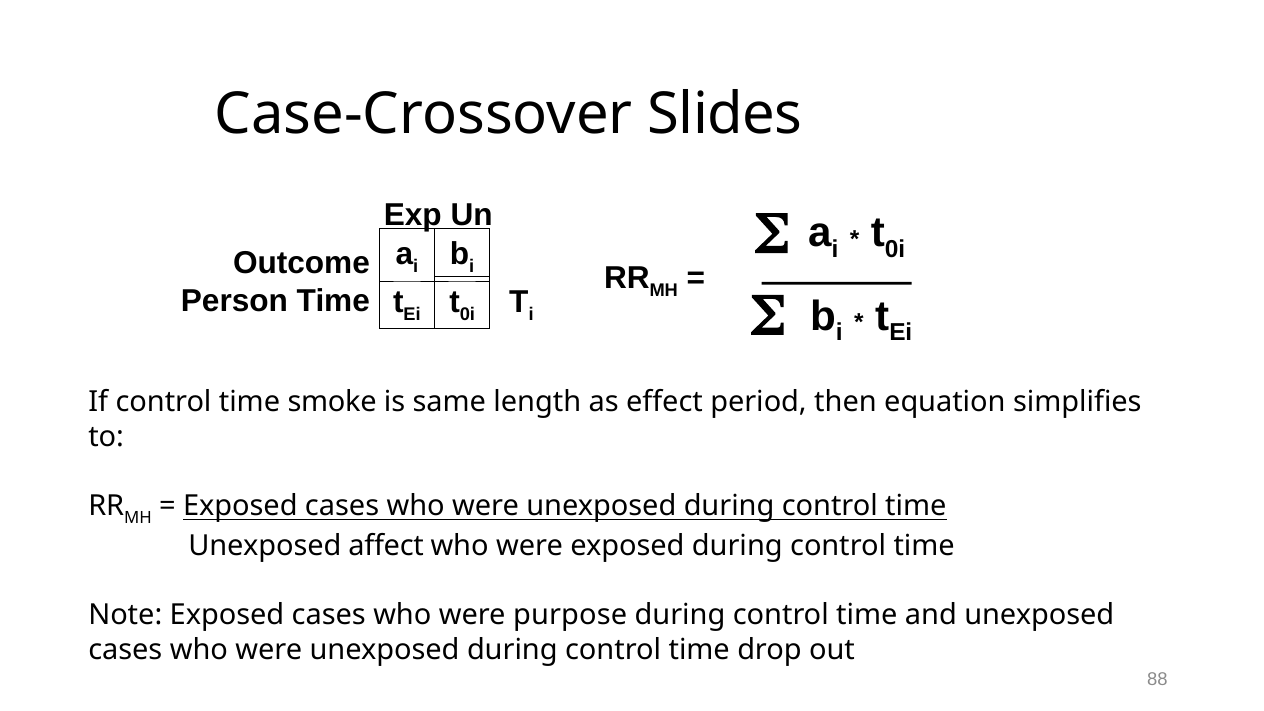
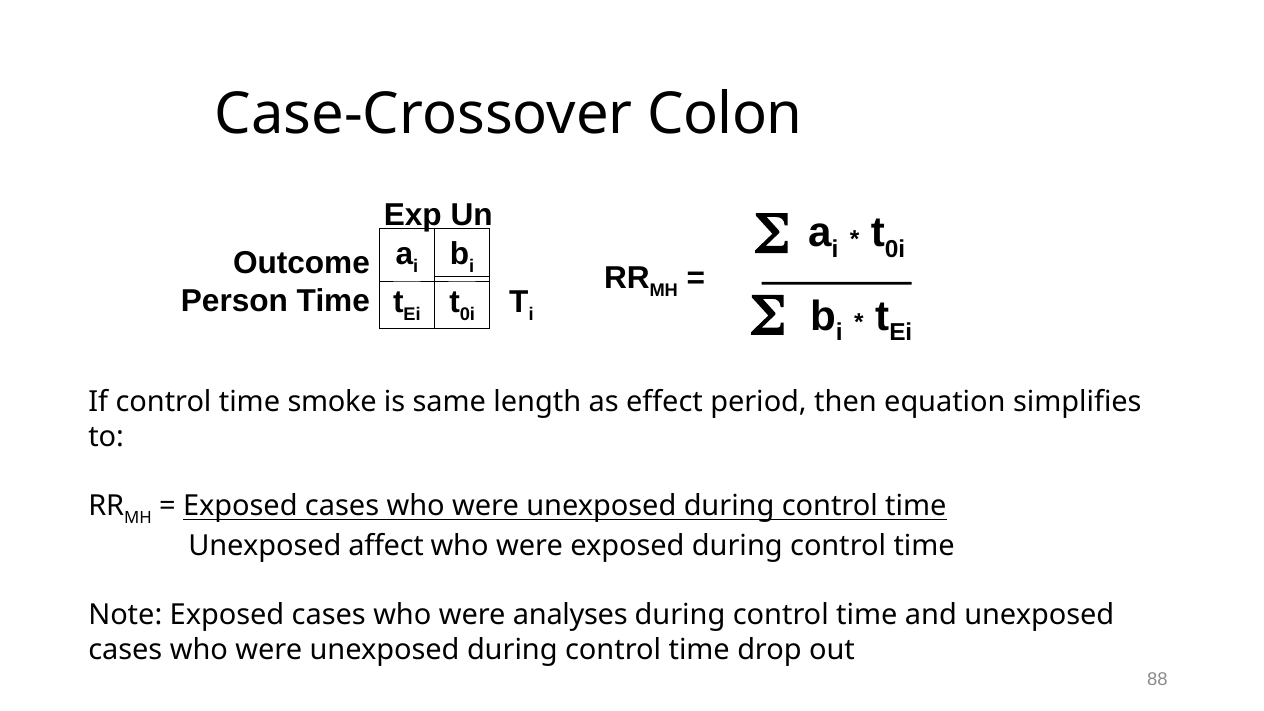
Slides: Slides -> Colon
purpose: purpose -> analyses
